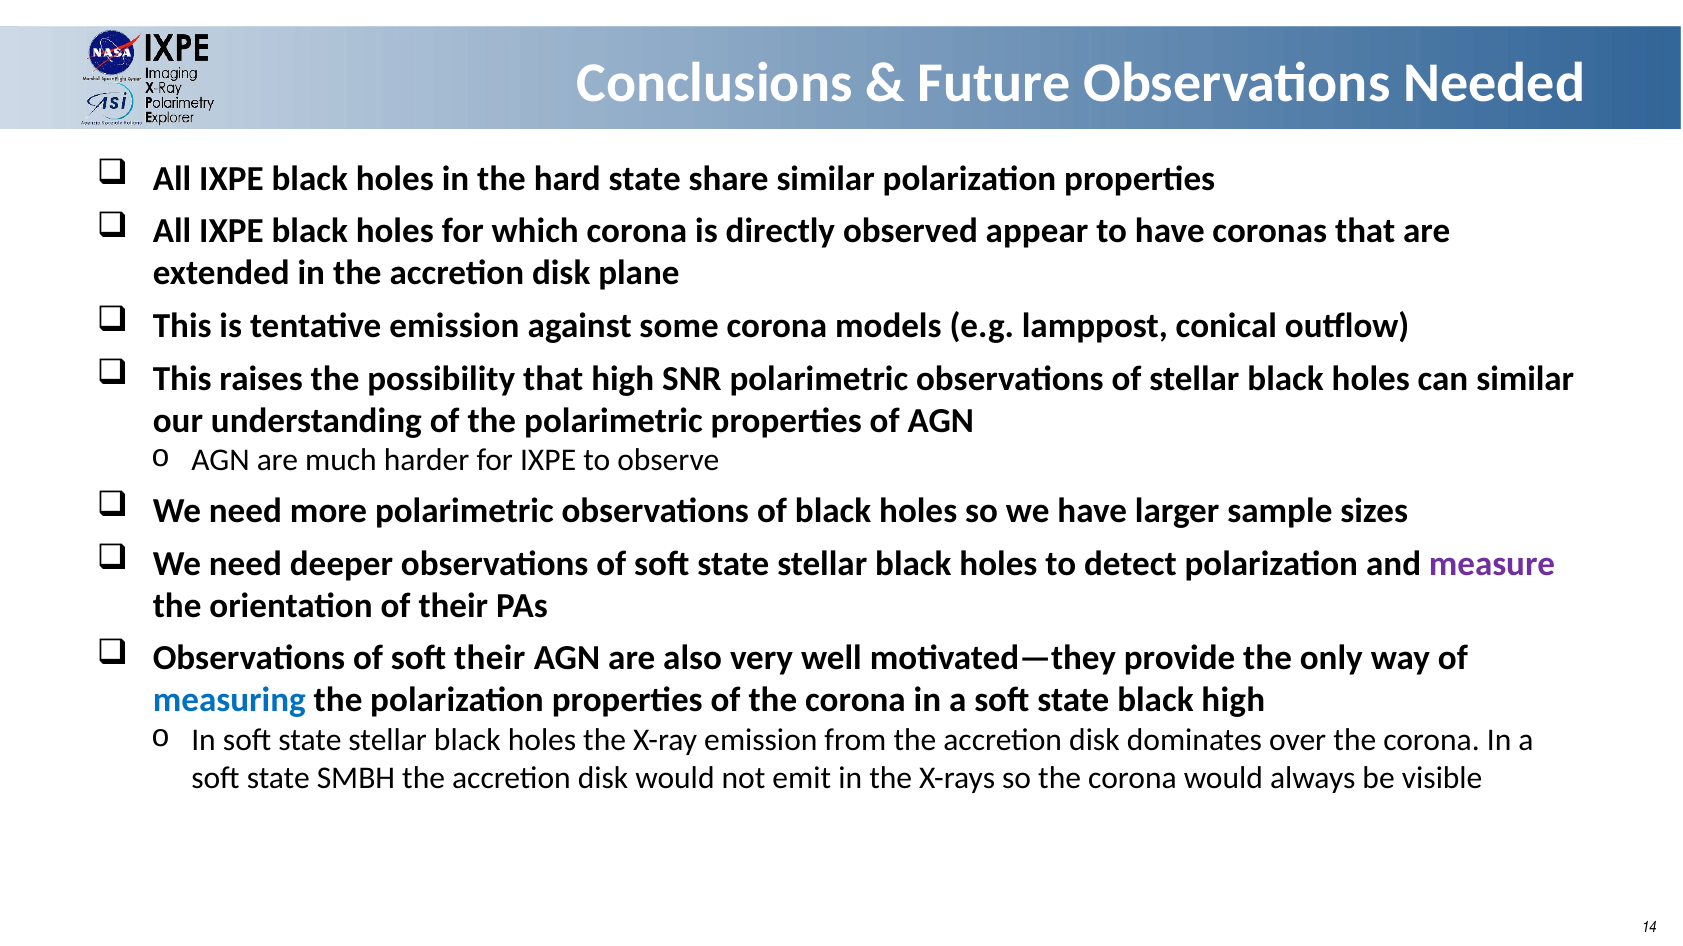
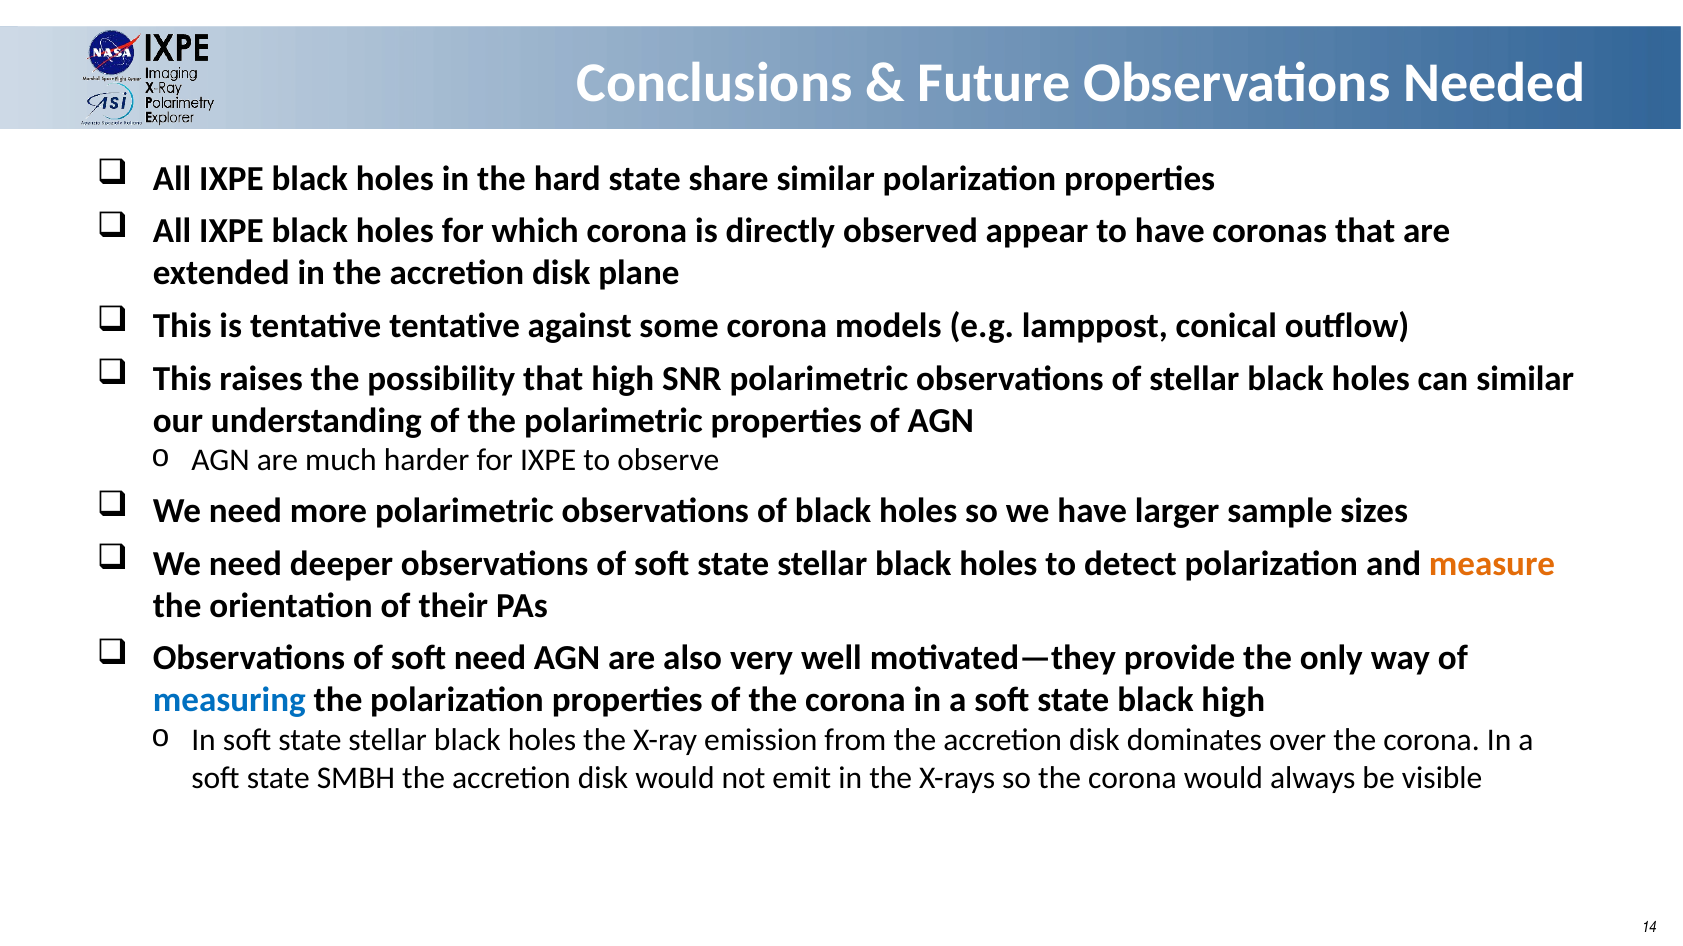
tentative emission: emission -> tentative
measure colour: purple -> orange
soft their: their -> need
